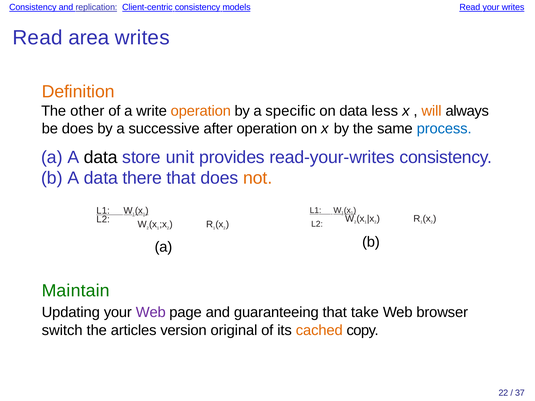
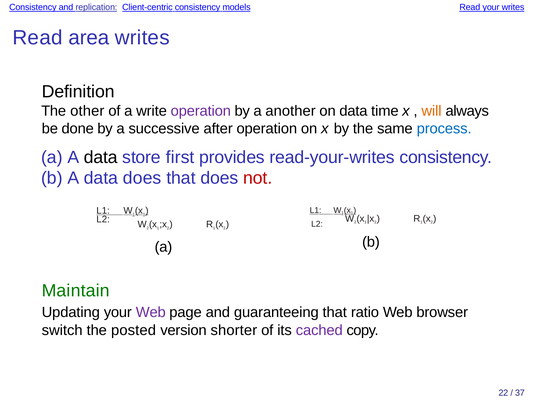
Definition colour: orange -> black
operation at (201, 111) colour: orange -> purple
specific: specific -> another
less: less -> time
be does: does -> done
unit: unit -> first
data there: there -> does
not colour: orange -> red
take: take -> ratio
articles: articles -> posted
original: original -> shorter
cached colour: orange -> purple
